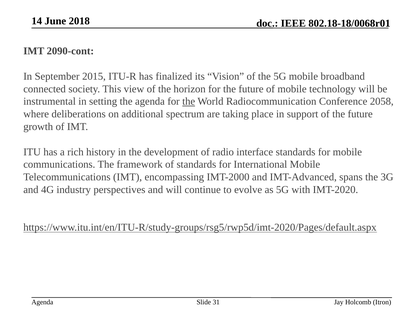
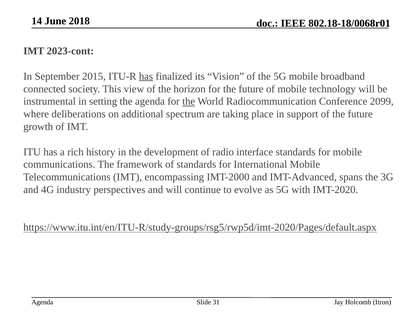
2090-cont: 2090-cont -> 2023-cont
has at (146, 76) underline: none -> present
2058: 2058 -> 2099
